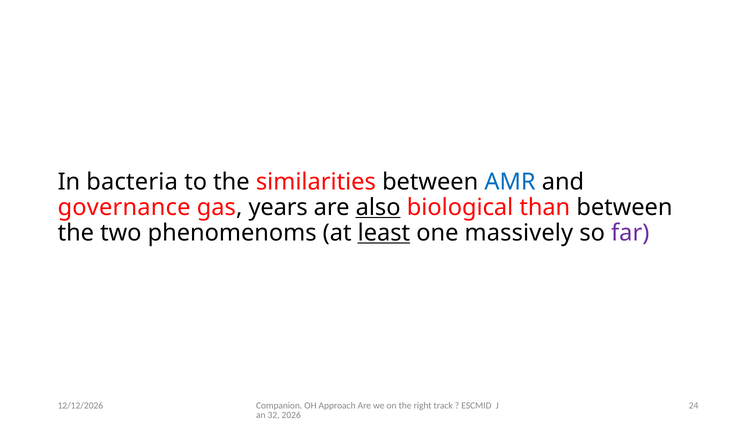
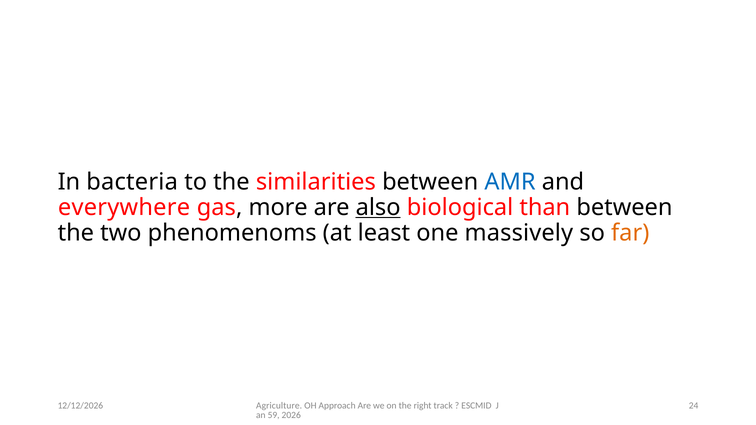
governance: governance -> everywhere
years: years -> more
least underline: present -> none
far colour: purple -> orange
Companion: Companion -> Agriculture
32: 32 -> 59
